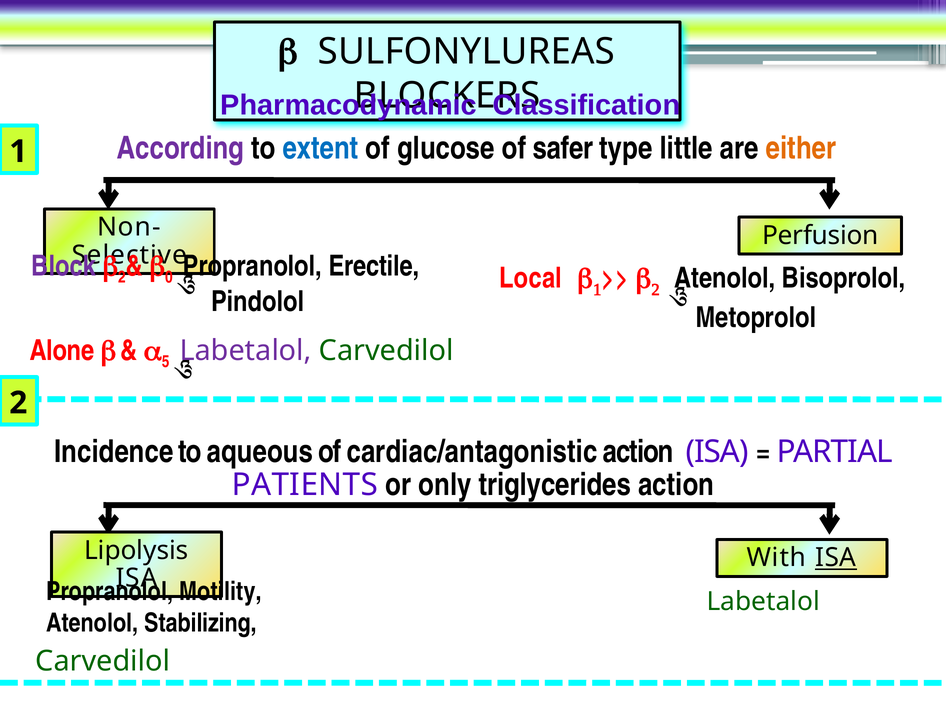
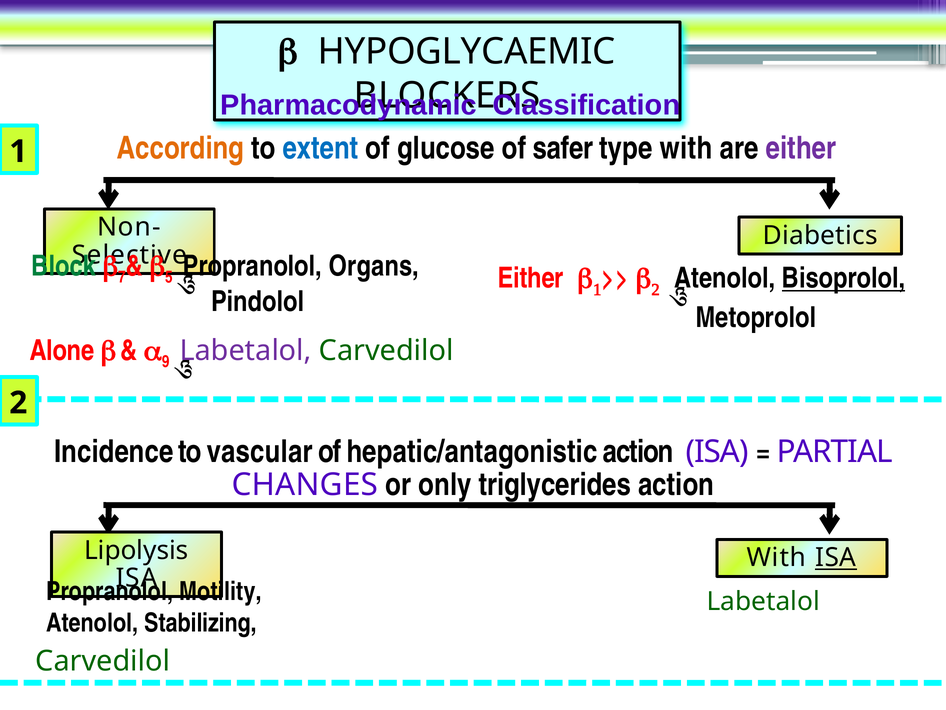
SULFONYLUREAS: SULFONYLUREAS -> HYPOGLYCAEMIC
According colour: purple -> orange
type little: little -> with
either at (801, 148) colour: orange -> purple
Perfusion: Perfusion -> Diabetics
Block colour: purple -> green
2 at (122, 277): 2 -> 7
0: 0 -> 5
Erectile: Erectile -> Organs
Local at (531, 278): Local -> Either
Bisoprolol underline: none -> present
5: 5 -> 9
aqueous: aqueous -> vascular
cardiac/antagonistic: cardiac/antagonistic -> hepatic/antagonistic
PATIENTS: PATIENTS -> CHANGES
